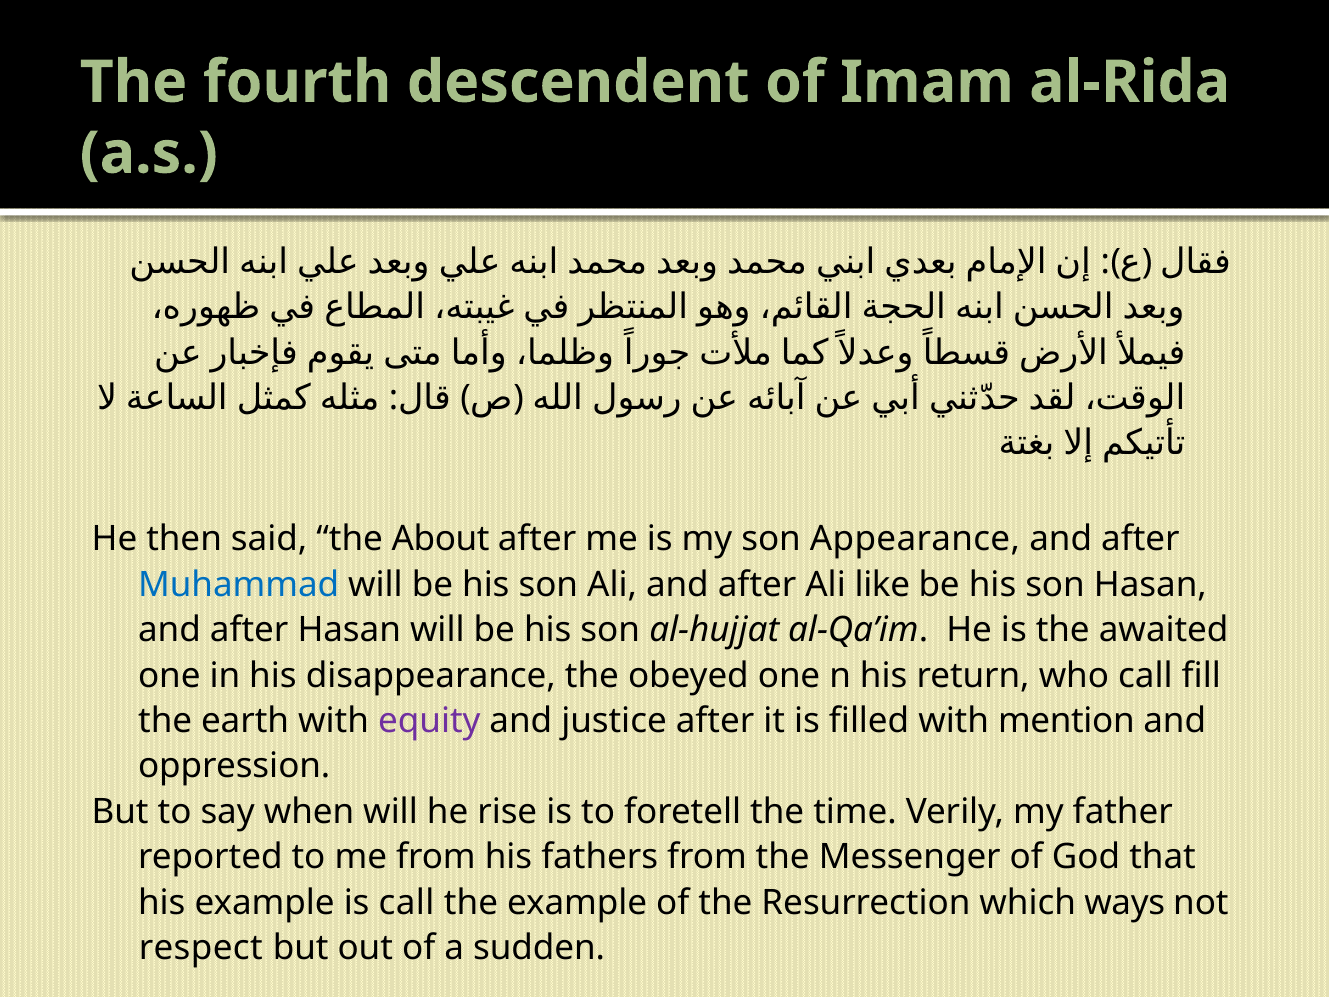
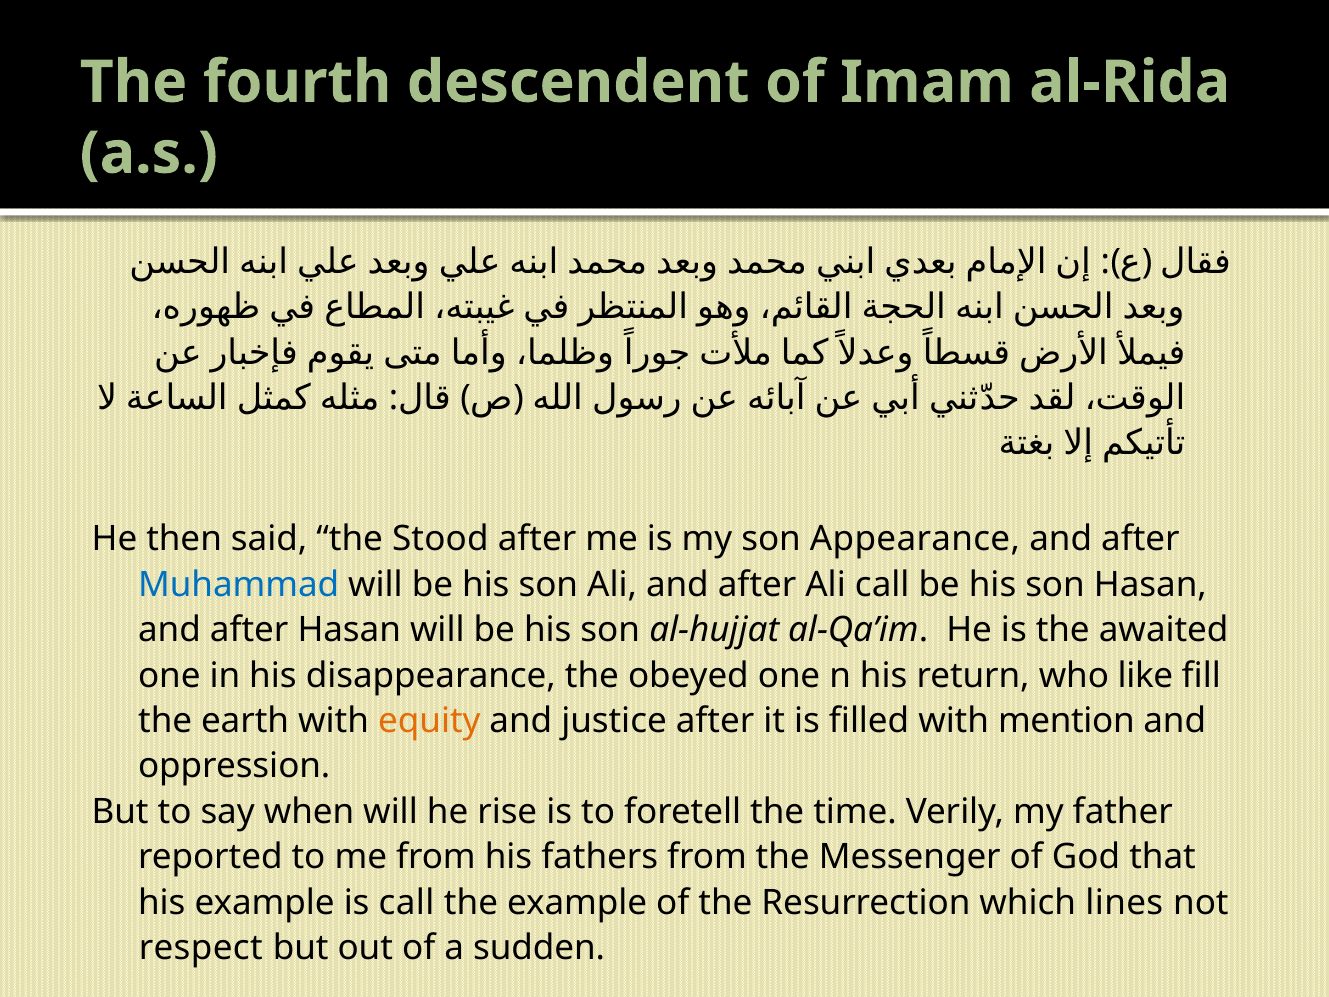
About: About -> Stood
Ali like: like -> call
who call: call -> like
equity colour: purple -> orange
ways: ways -> lines
